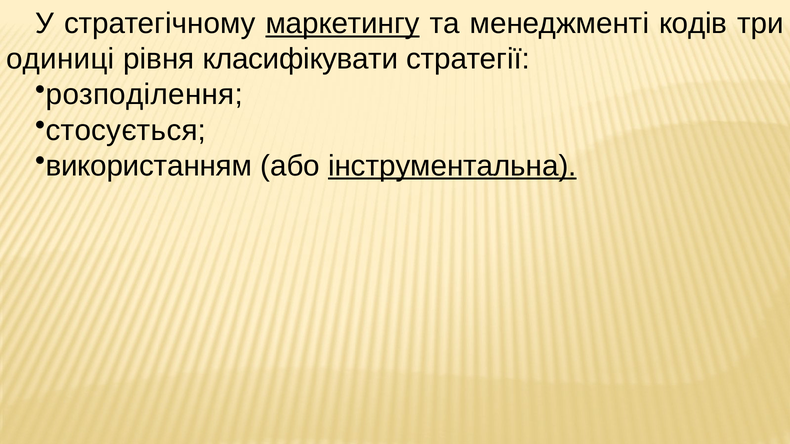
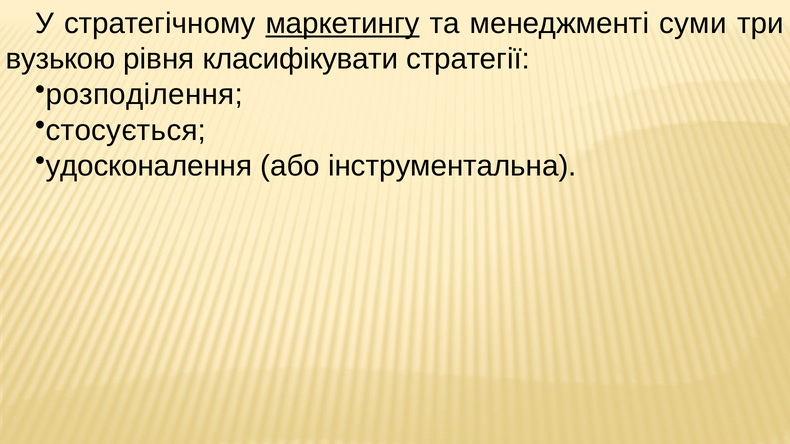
кодів: кодів -> суми
одиниці: одиниці -> вузькою
використанням: використанням -> удосконалення
інструментальна underline: present -> none
